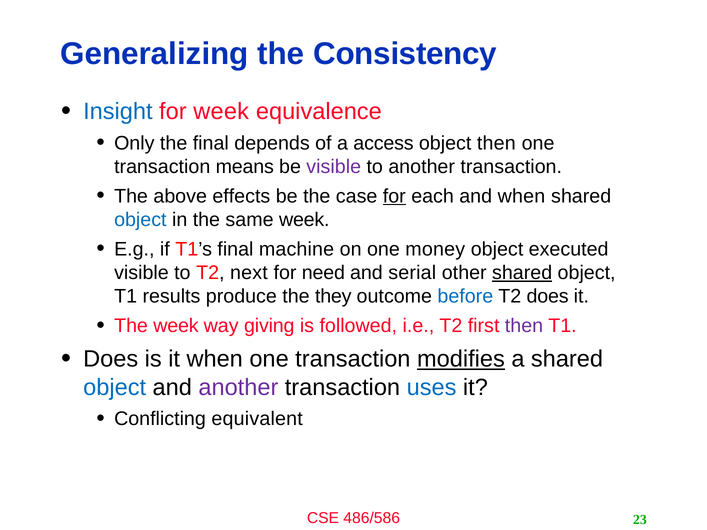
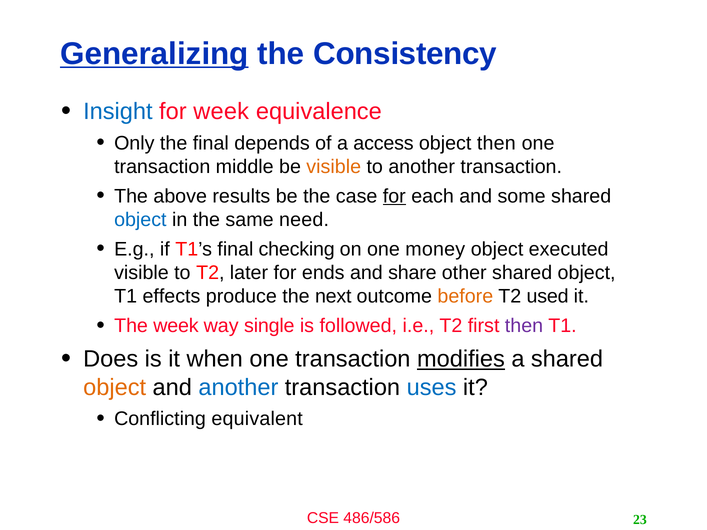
Generalizing underline: none -> present
means: means -> middle
visible at (334, 167) colour: purple -> orange
effects: effects -> results
and when: when -> some
same week: week -> need
machine: machine -> checking
next: next -> later
need: need -> ends
serial: serial -> share
shared at (522, 273) underline: present -> none
results: results -> effects
they: they -> next
before colour: blue -> orange
T2 does: does -> used
giving: giving -> single
object at (115, 387) colour: blue -> orange
another at (238, 387) colour: purple -> blue
